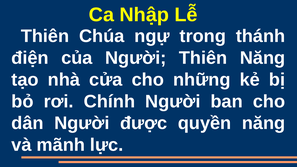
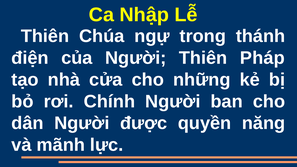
Thiên Năng: Năng -> Pháp
